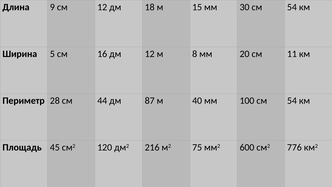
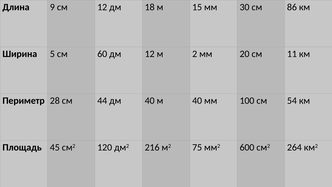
30 см 54: 54 -> 86
16: 16 -> 60
8: 8 -> 2
дм 87: 87 -> 40
776: 776 -> 264
